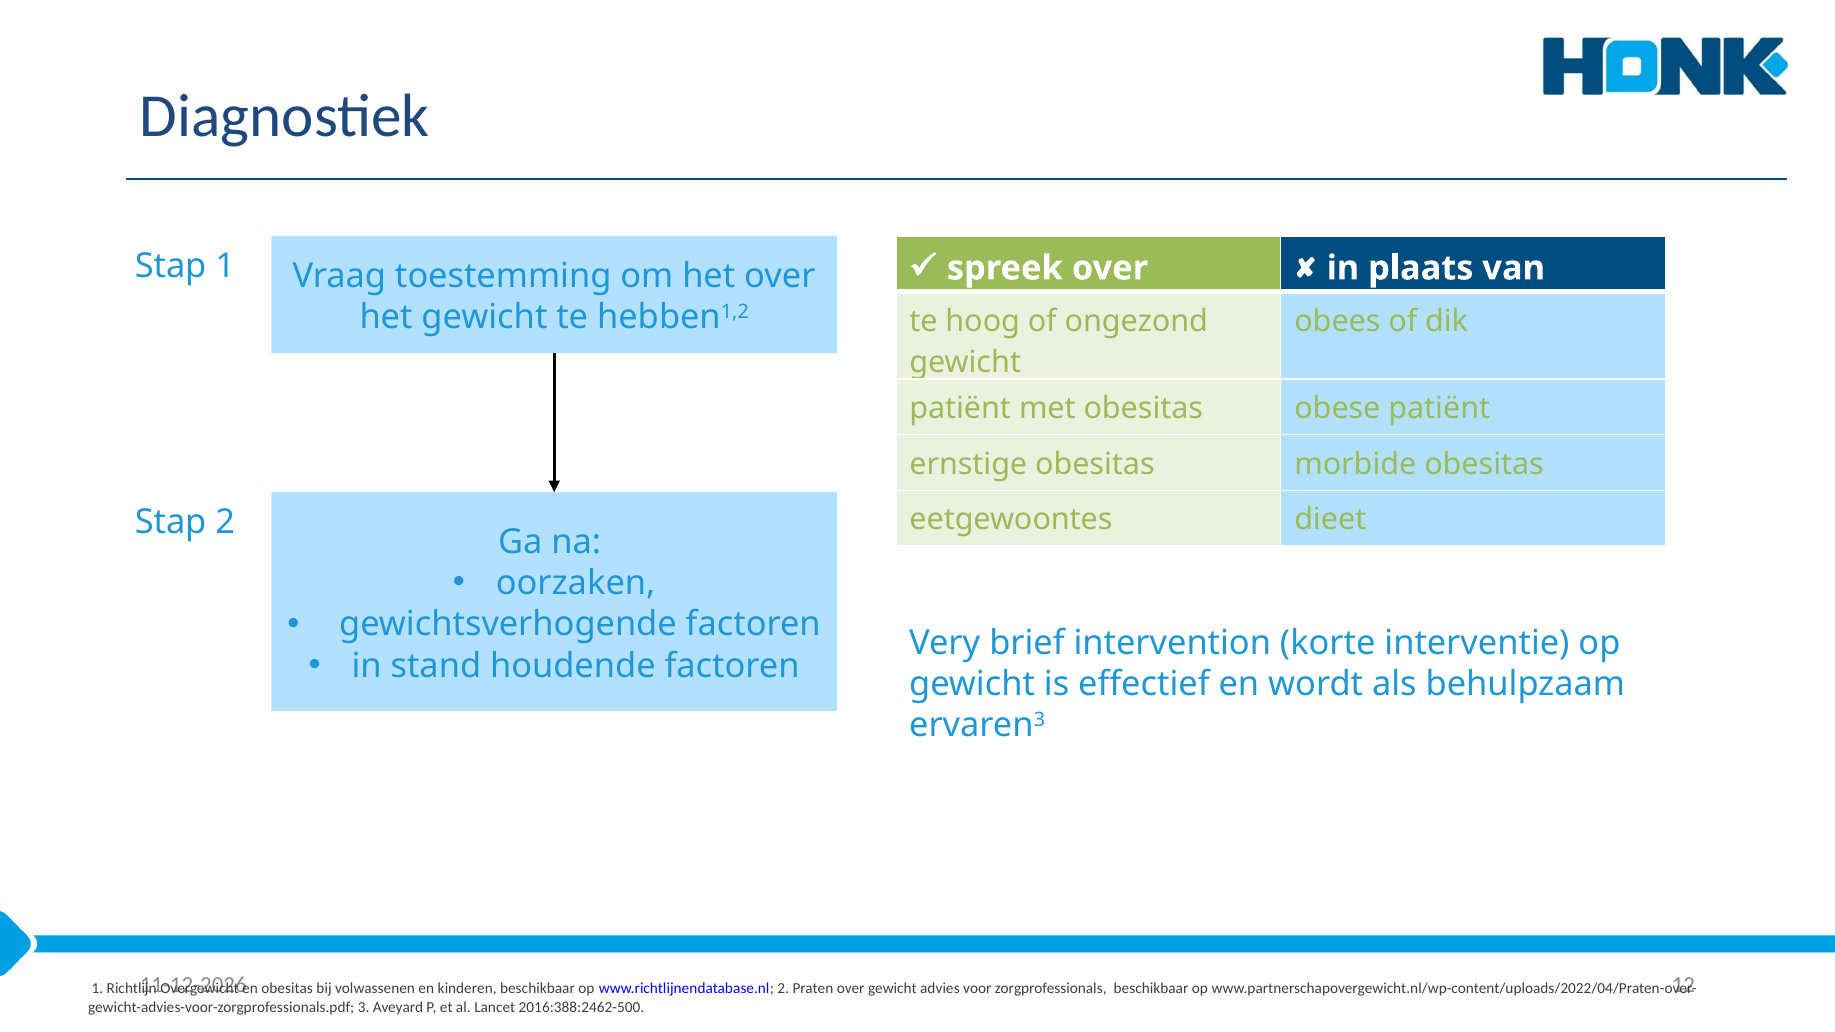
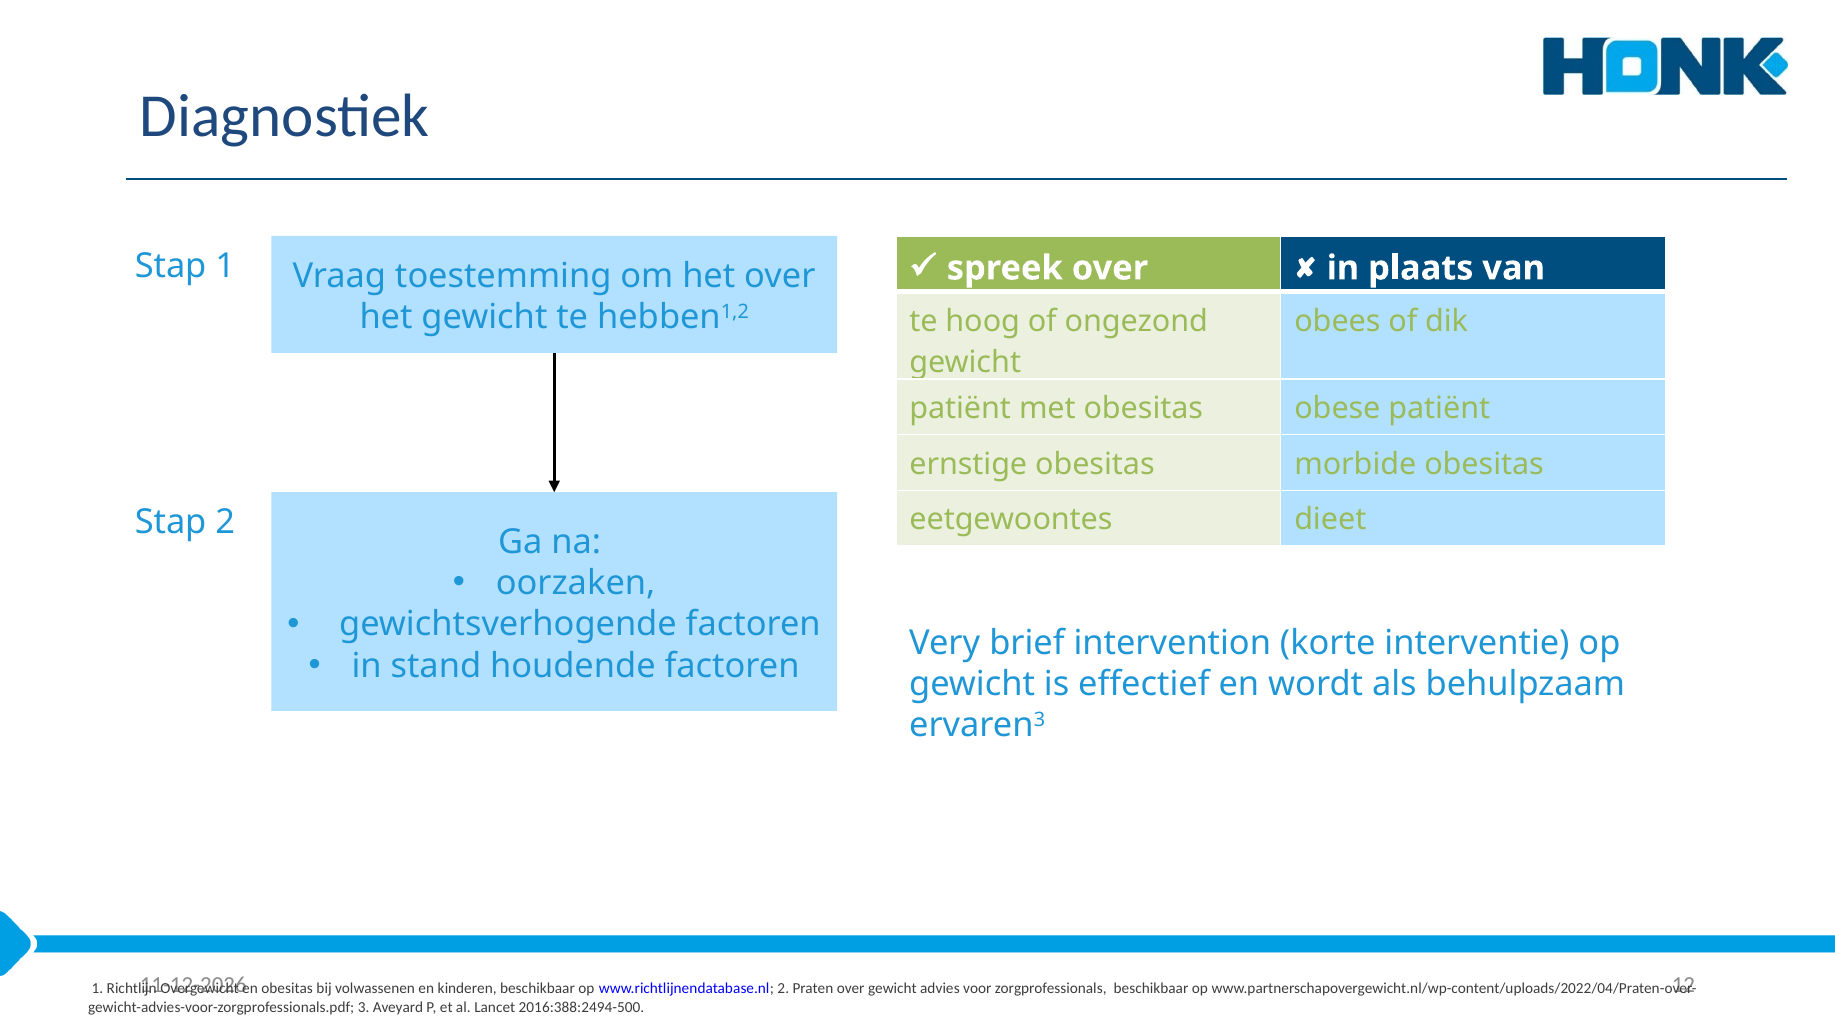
2016:388:2462-500: 2016:388:2462-500 -> 2016:388:2494-500
